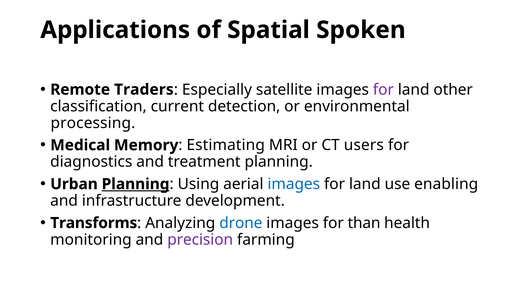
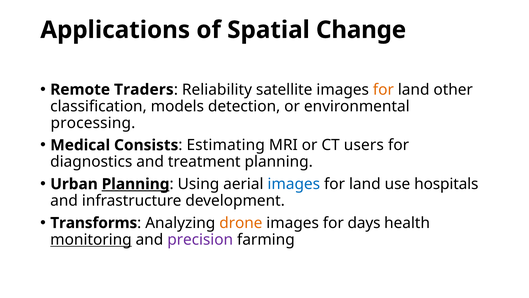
Spoken: Spoken -> Change
Especially: Especially -> Reliability
for at (383, 89) colour: purple -> orange
current: current -> models
Memory: Memory -> Consists
enabling: enabling -> hospitals
drone colour: blue -> orange
than: than -> days
monitoring underline: none -> present
